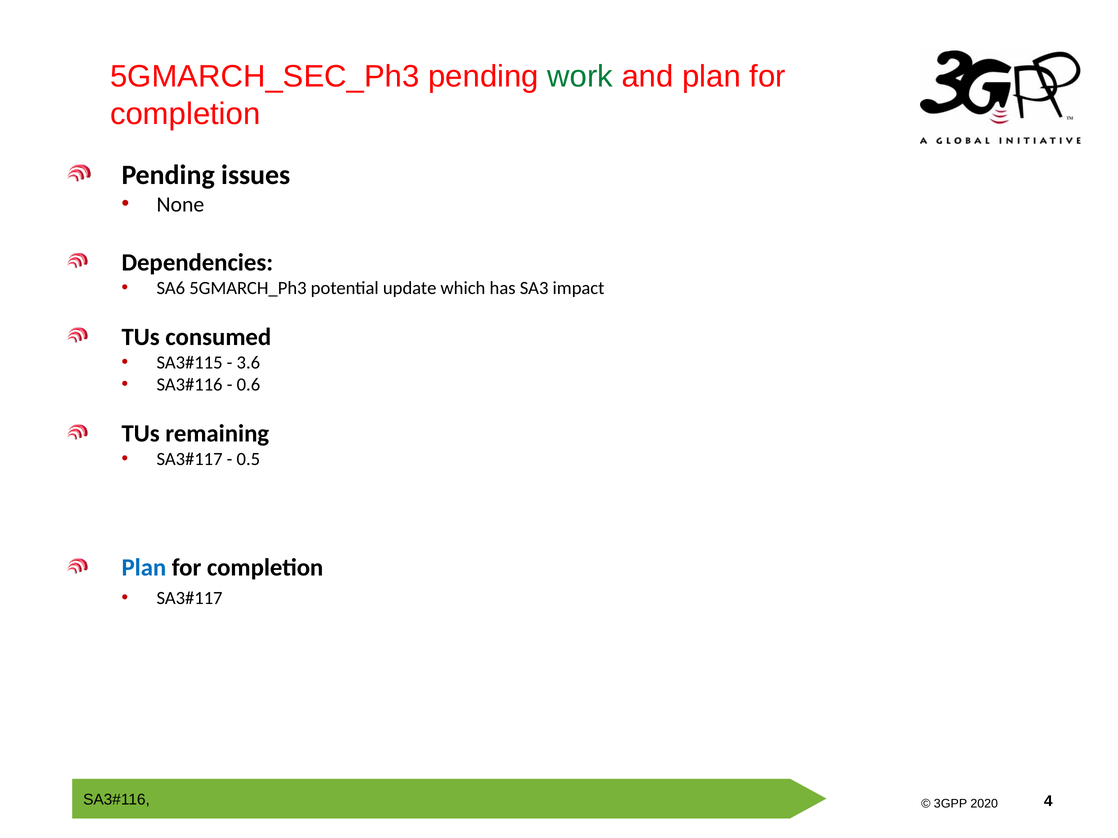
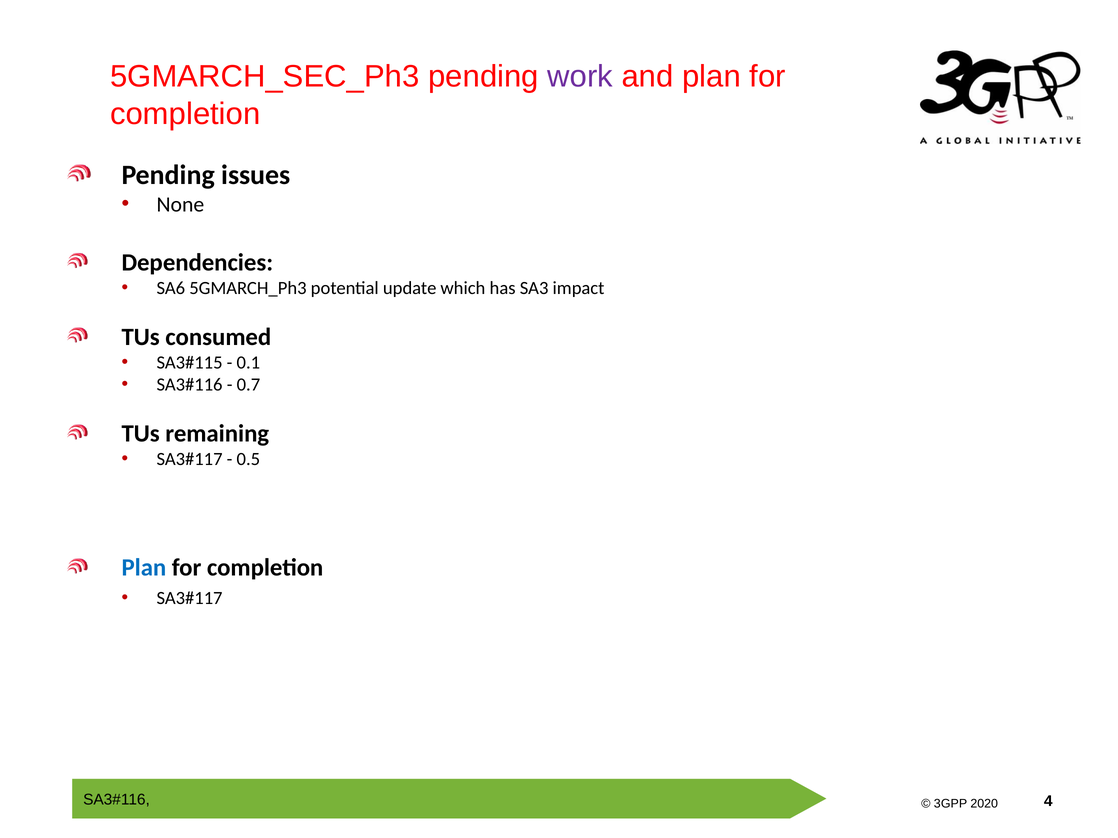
work colour: green -> purple
3.6: 3.6 -> 0.1
0.6: 0.6 -> 0.7
